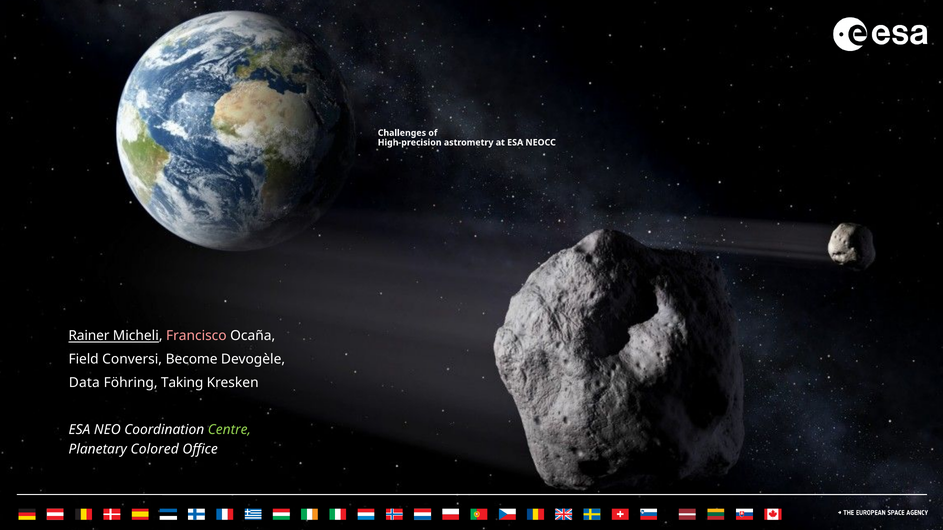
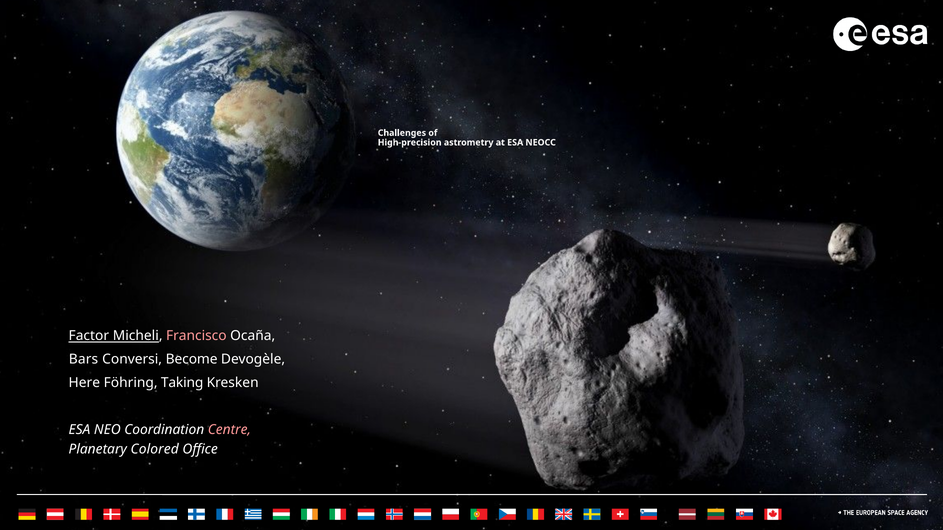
Rainer: Rainer -> Factor
Field: Field -> Bars
Data: Data -> Here
Centre colour: light green -> pink
